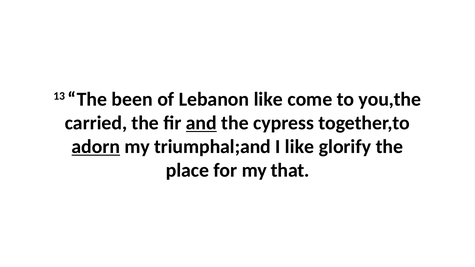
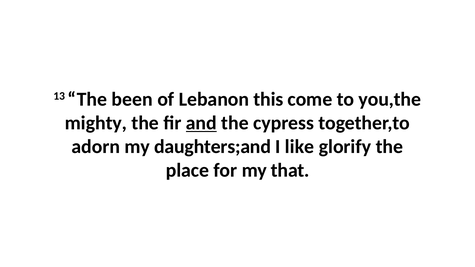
Lebanon like: like -> this
carried: carried -> mighty
adorn underline: present -> none
triumphal;and: triumphal;and -> daughters;and
